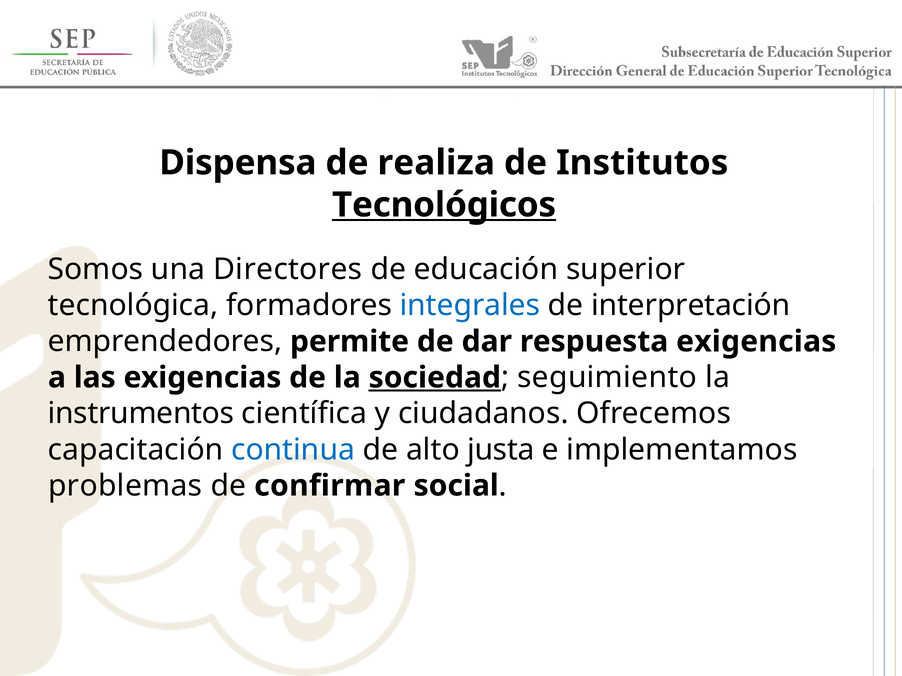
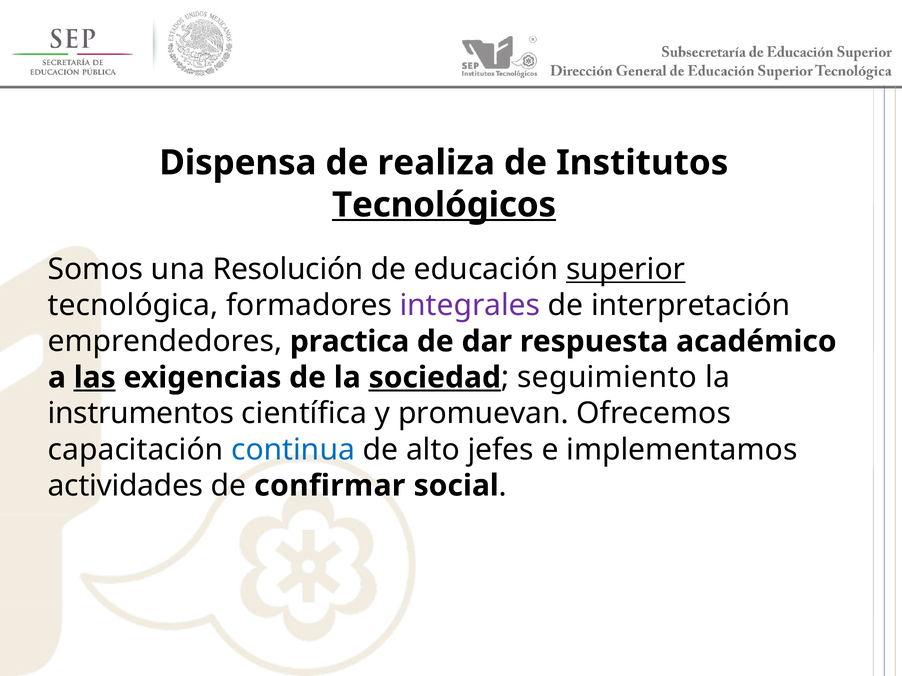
Directores: Directores -> Resolución
superior underline: none -> present
integrales colour: blue -> purple
permite: permite -> practica
respuesta exigencias: exigencias -> académico
las underline: none -> present
ciudadanos: ciudadanos -> promuevan
justa: justa -> jefes
problemas: problemas -> actividades
